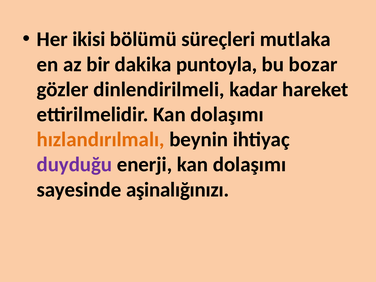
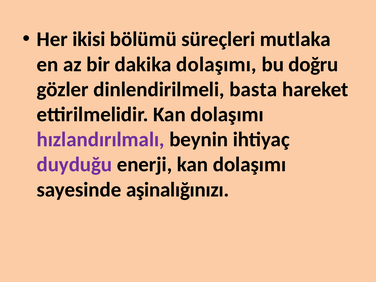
dakika puntoyla: puntoyla -> dolaşımı
bozar: bozar -> doğru
kadar: kadar -> basta
hızlandırılmalı colour: orange -> purple
